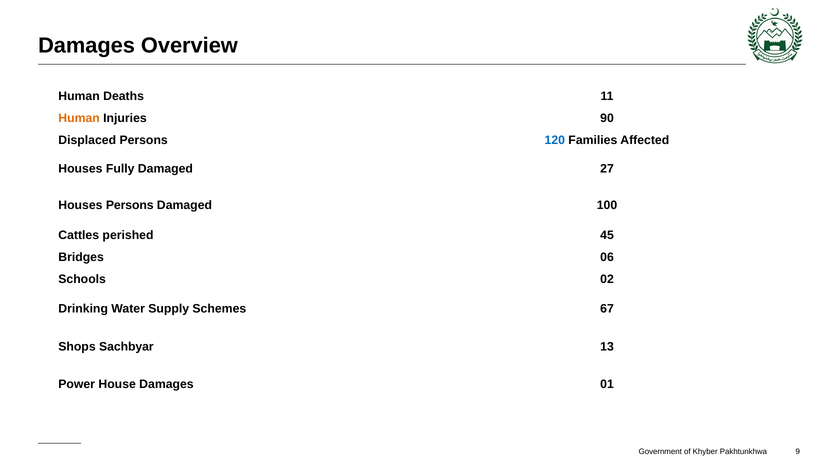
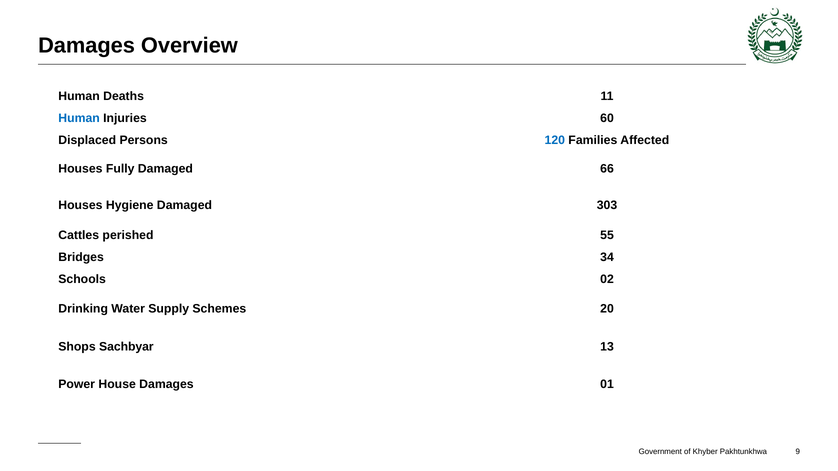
Human at (79, 118) colour: orange -> blue
90: 90 -> 60
27: 27 -> 66
Houses Persons: Persons -> Hygiene
100: 100 -> 303
45: 45 -> 55
06: 06 -> 34
67: 67 -> 20
